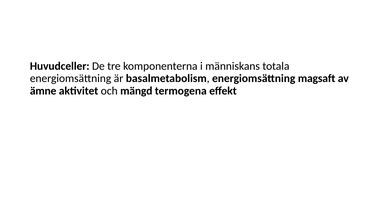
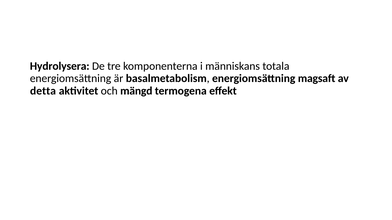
Huvudceller: Huvudceller -> Hydrolysera
ämne: ämne -> detta
